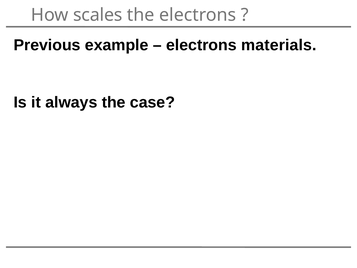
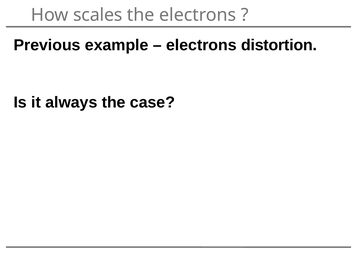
materials: materials -> distortion
